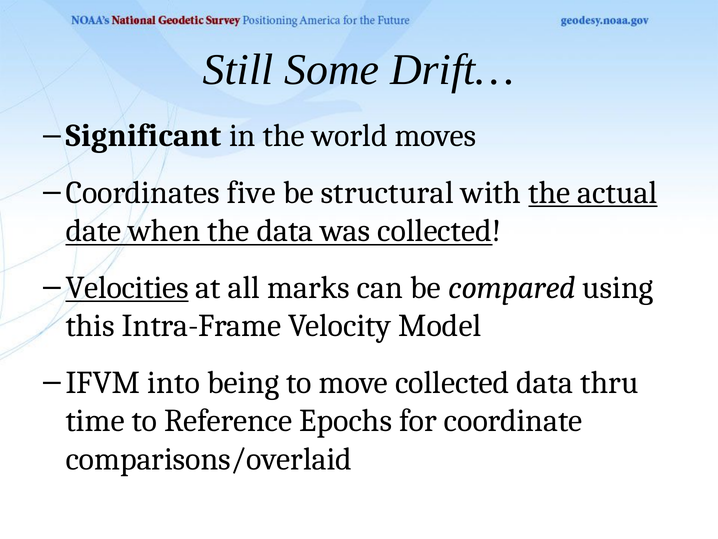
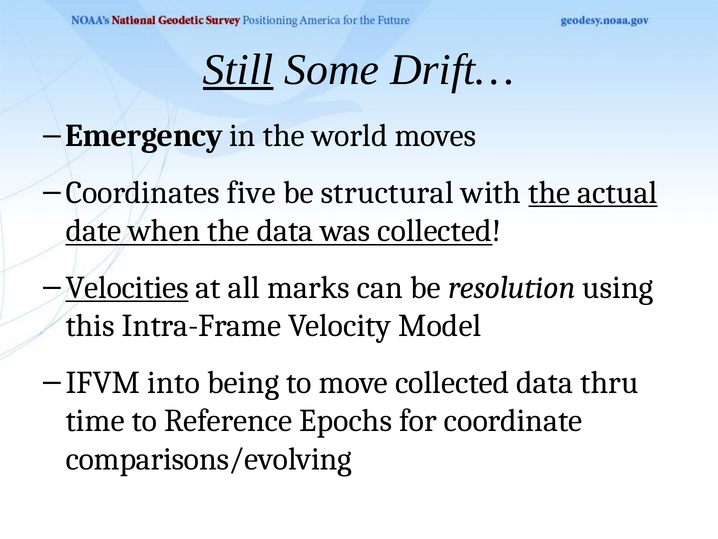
Still underline: none -> present
Significant: Significant -> Emergency
compared: compared -> resolution
comparisons/overlaid: comparisons/overlaid -> comparisons/evolving
